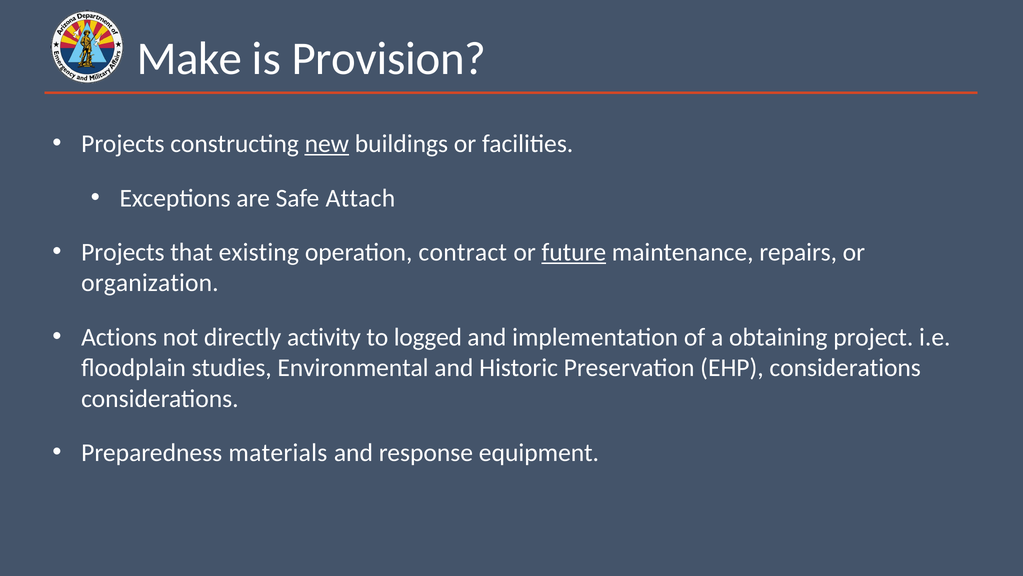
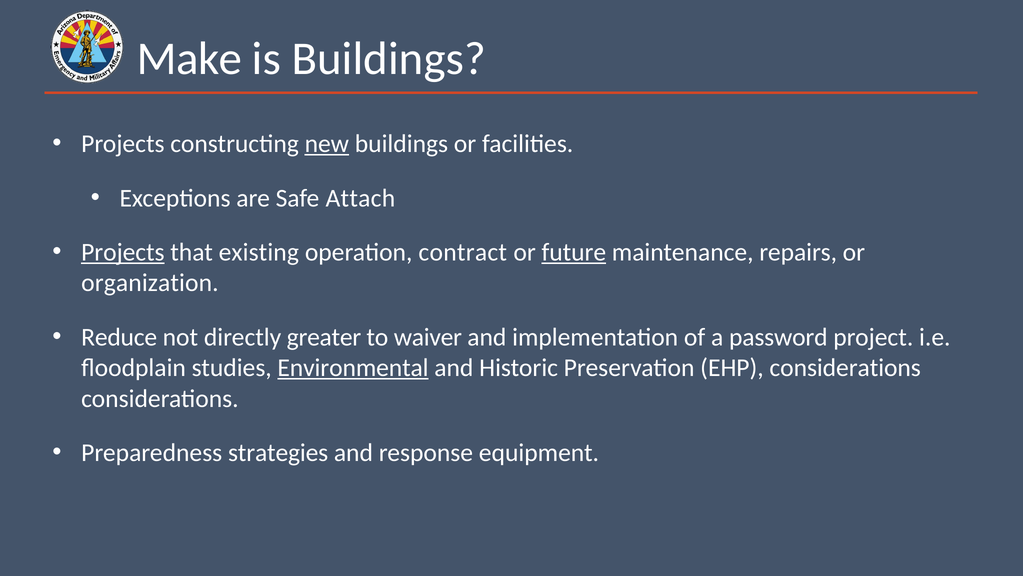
is Provision: Provision -> Buildings
Projects at (123, 252) underline: none -> present
Actions: Actions -> Reduce
activity: activity -> greater
logged: logged -> waiver
obtaining: obtaining -> password
Environmental underline: none -> present
materials: materials -> strategies
